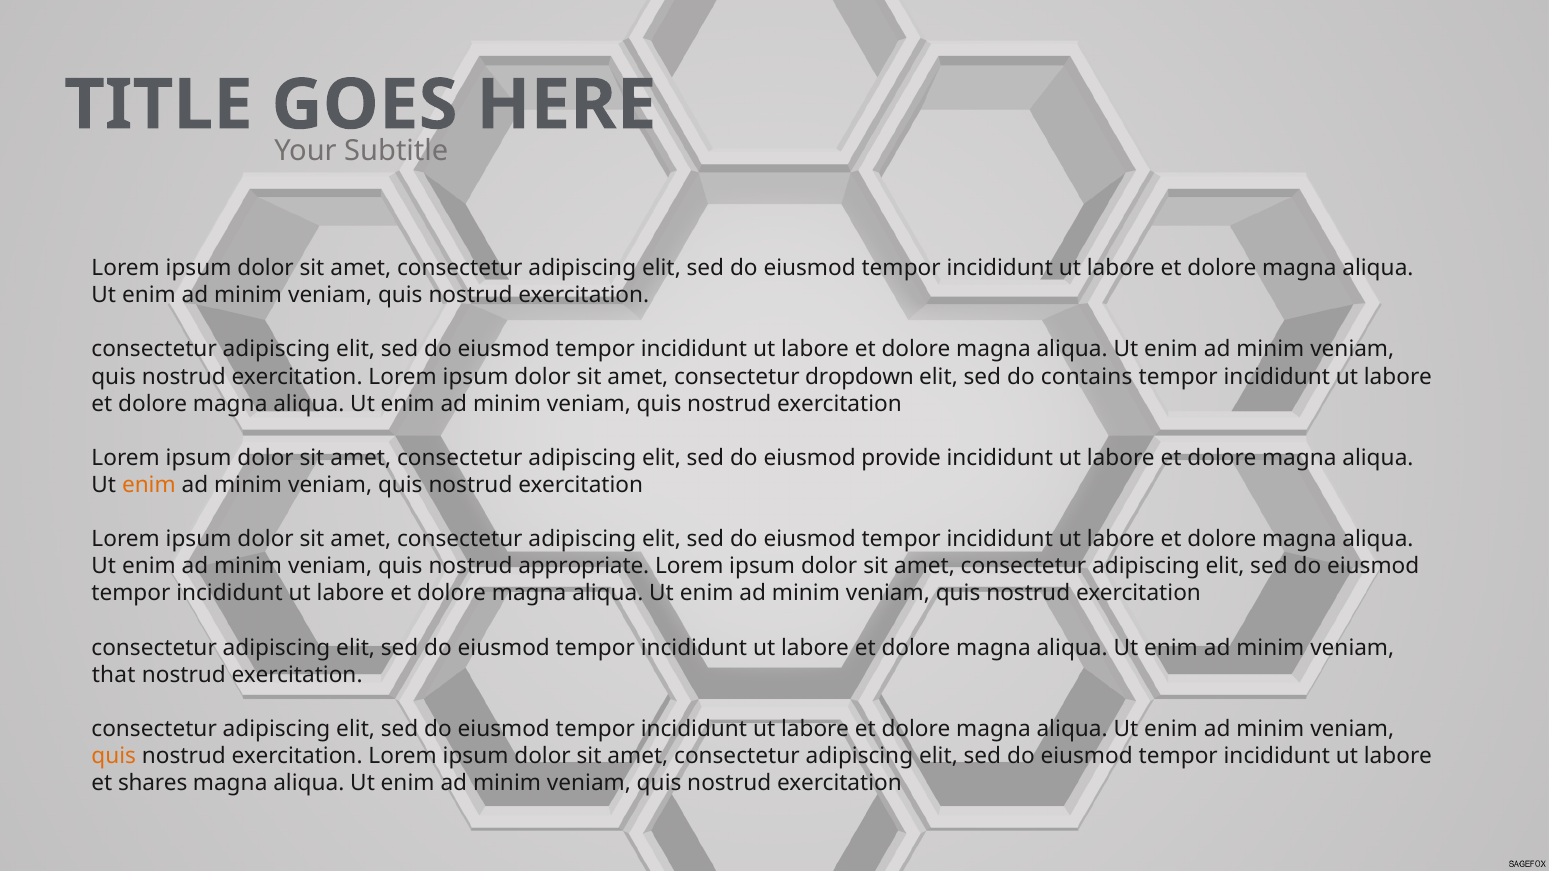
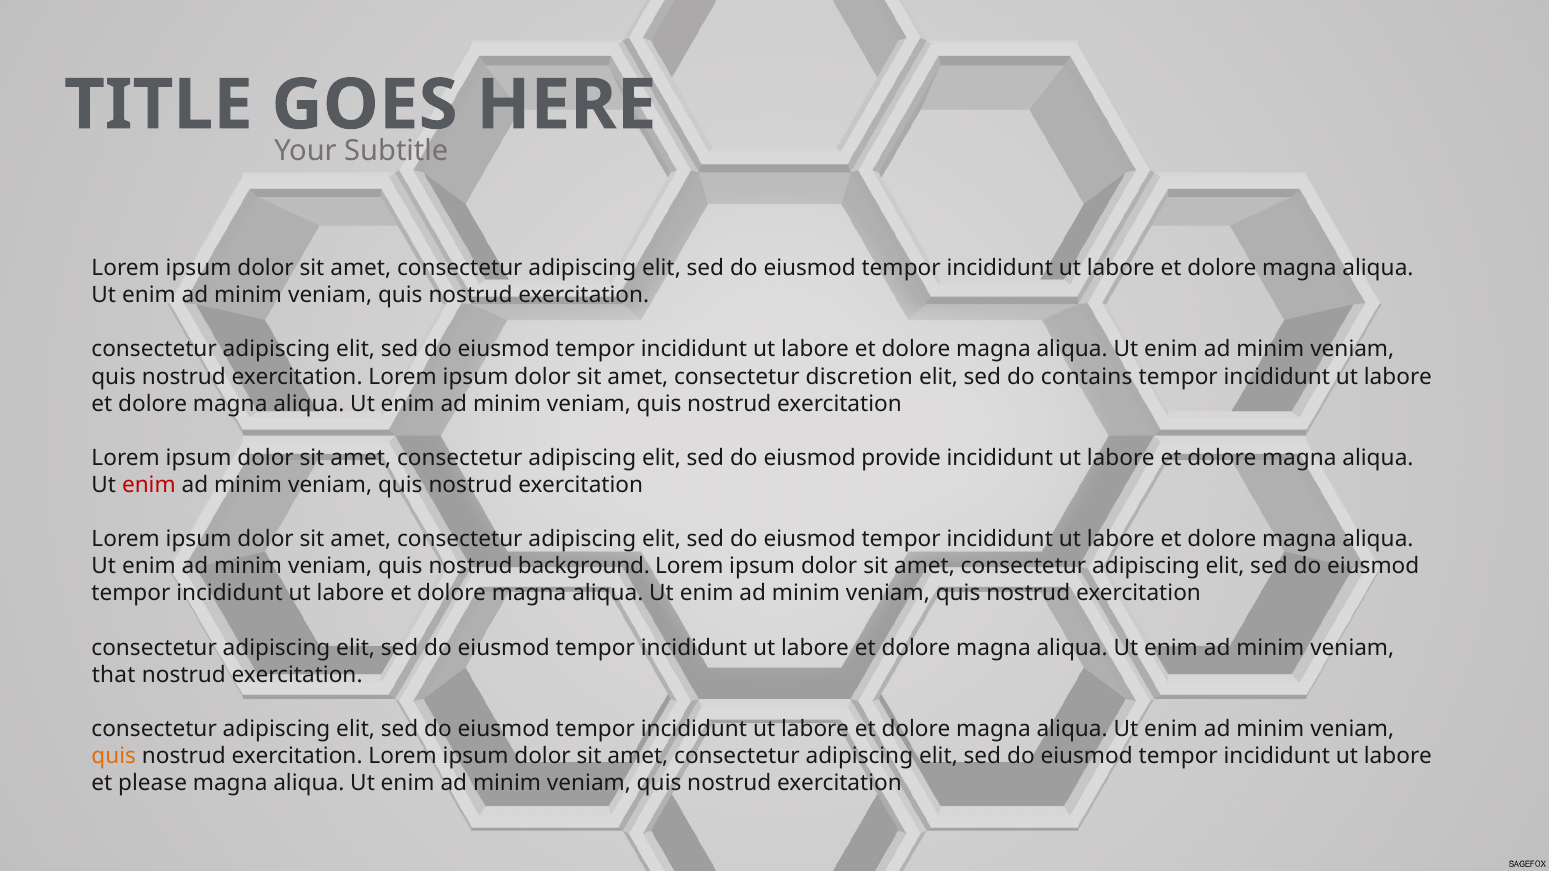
dropdown: dropdown -> discretion
enim at (149, 485) colour: orange -> red
appropriate: appropriate -> background
shares: shares -> please
